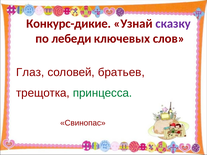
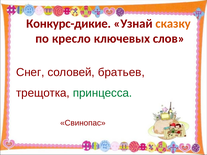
сказку colour: purple -> orange
лебеди: лебеди -> кресло
Глаз: Глаз -> Снег
